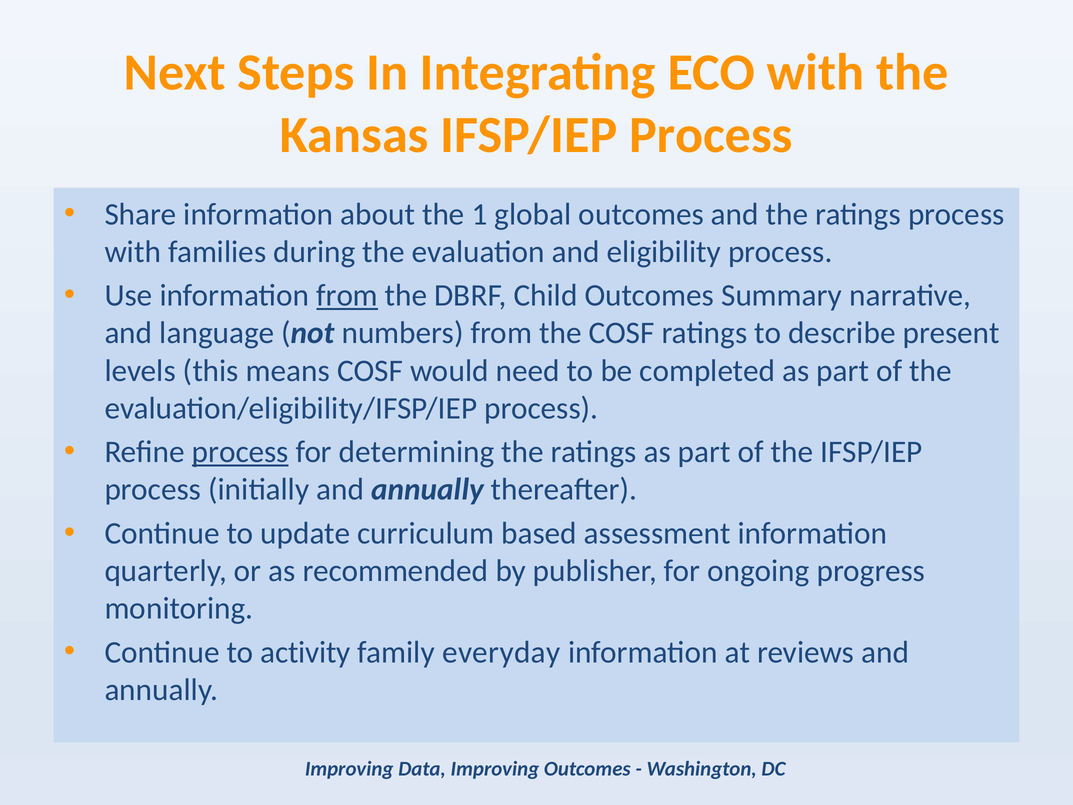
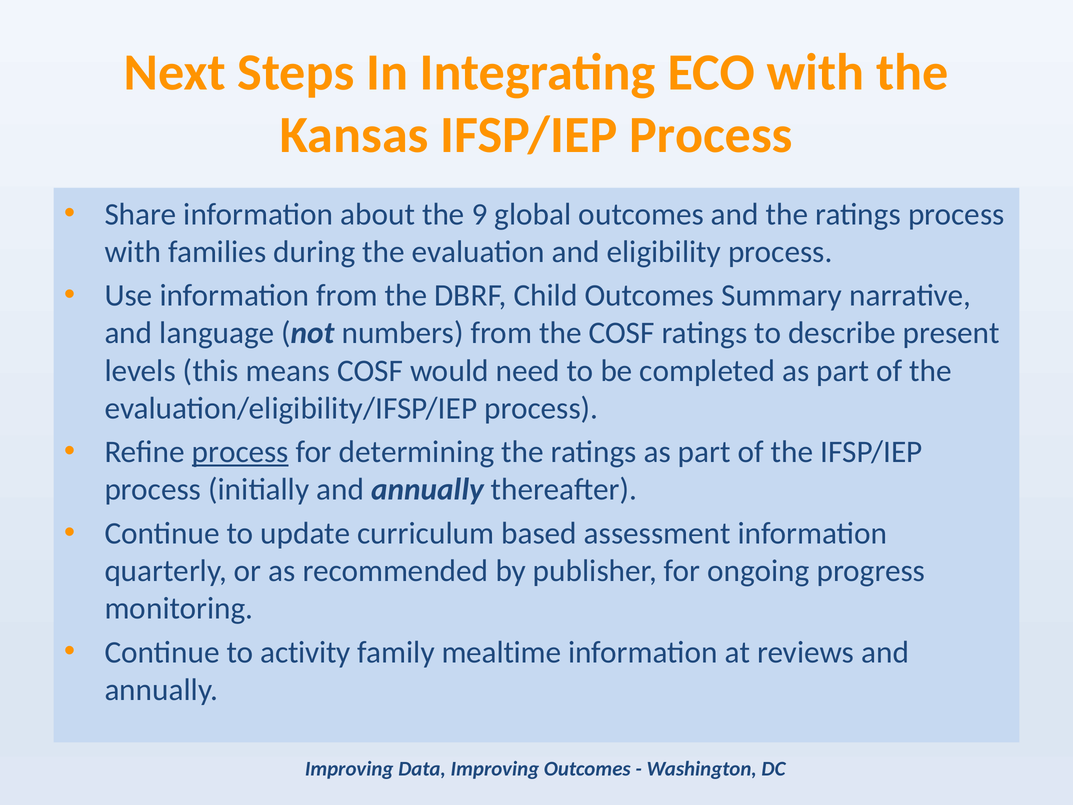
1: 1 -> 9
from at (347, 295) underline: present -> none
everyday: everyday -> mealtime
